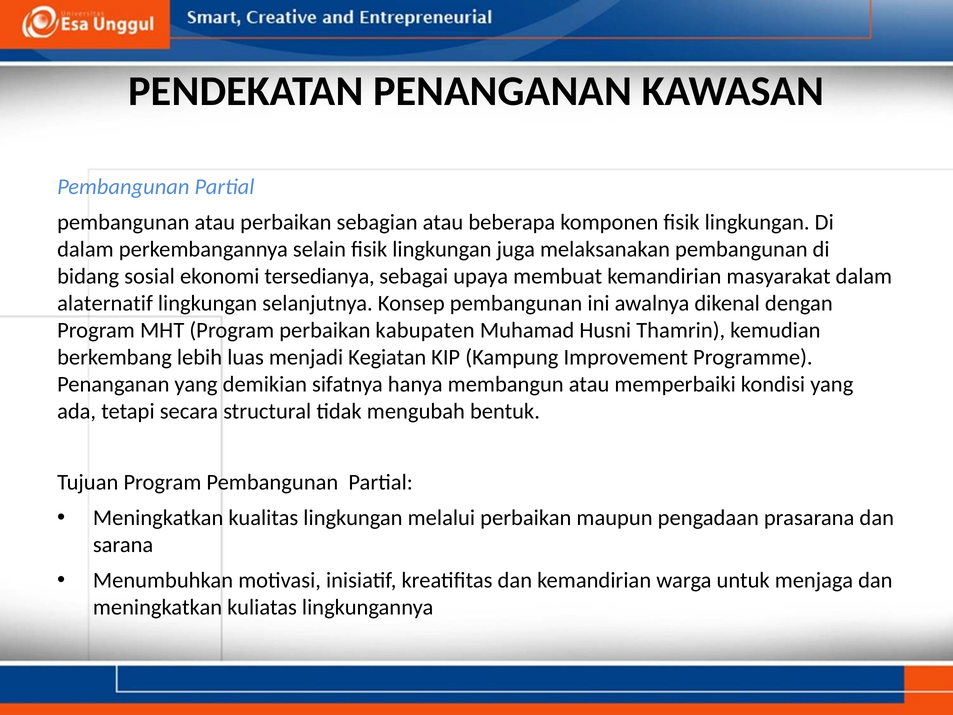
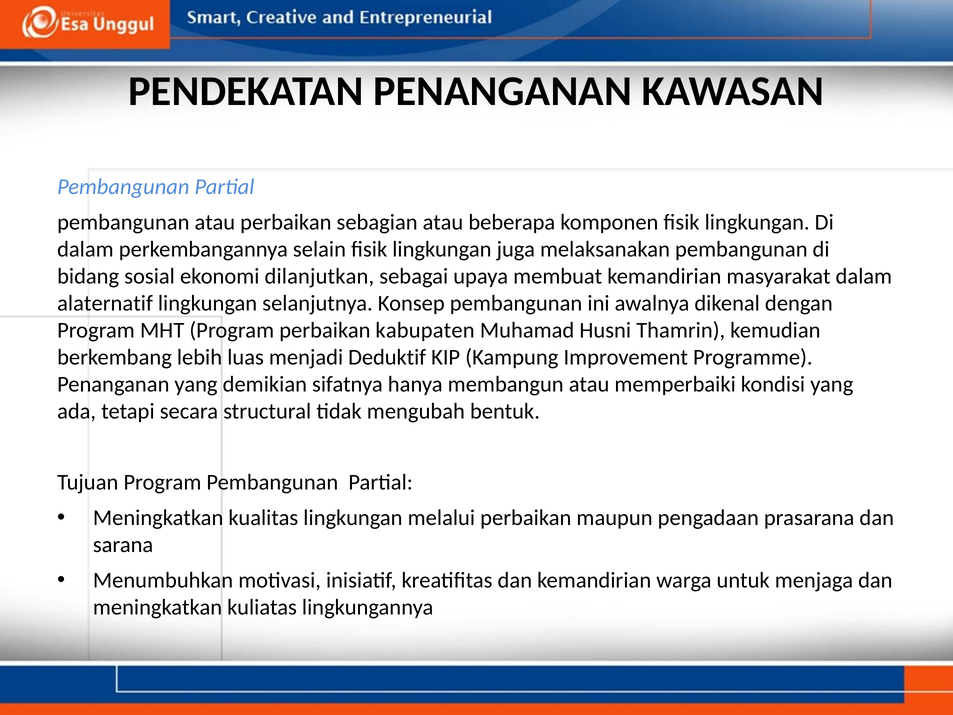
tersedianya: tersedianya -> dilanjutkan
Kegiatan: Kegiatan -> Deduktif
